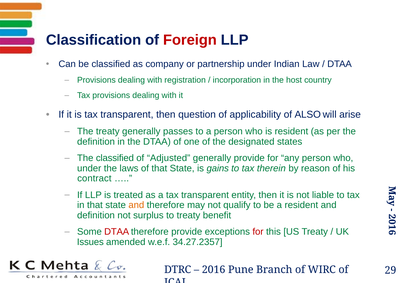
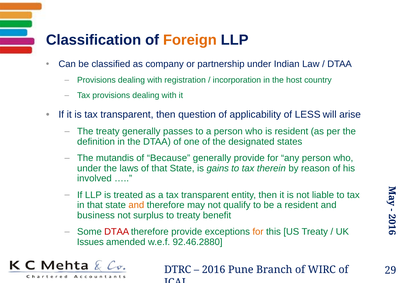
Foreign colour: red -> orange
ALSO: ALSO -> LESS
The classified: classified -> mutandis
Adjusted: Adjusted -> Because
contract: contract -> involved
definition at (96, 215): definition -> business
for at (258, 232) colour: red -> orange
34.27.2357: 34.27.2357 -> 92.46.2880
